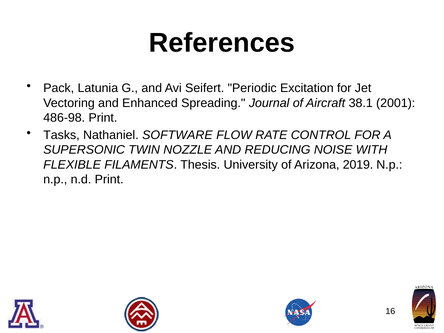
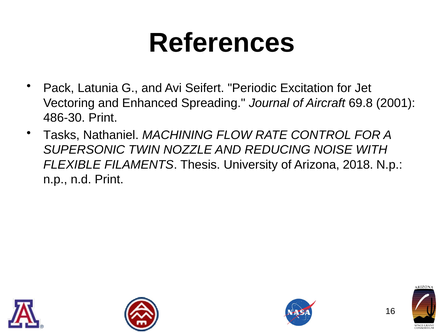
38.1: 38.1 -> 69.8
486-98: 486-98 -> 486-30
SOFTWARE: SOFTWARE -> MACHINING
2019: 2019 -> 2018
